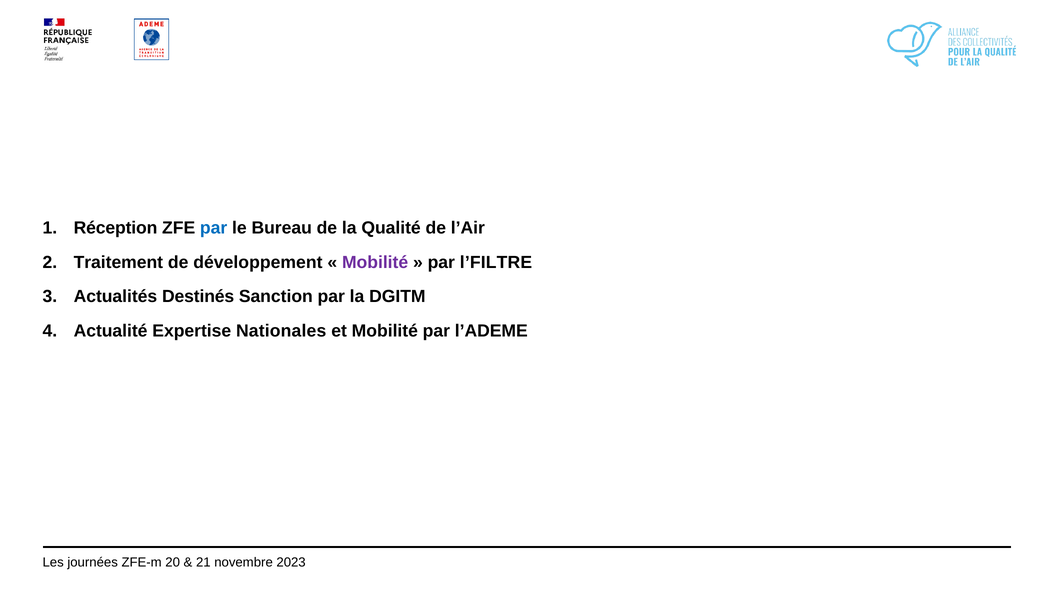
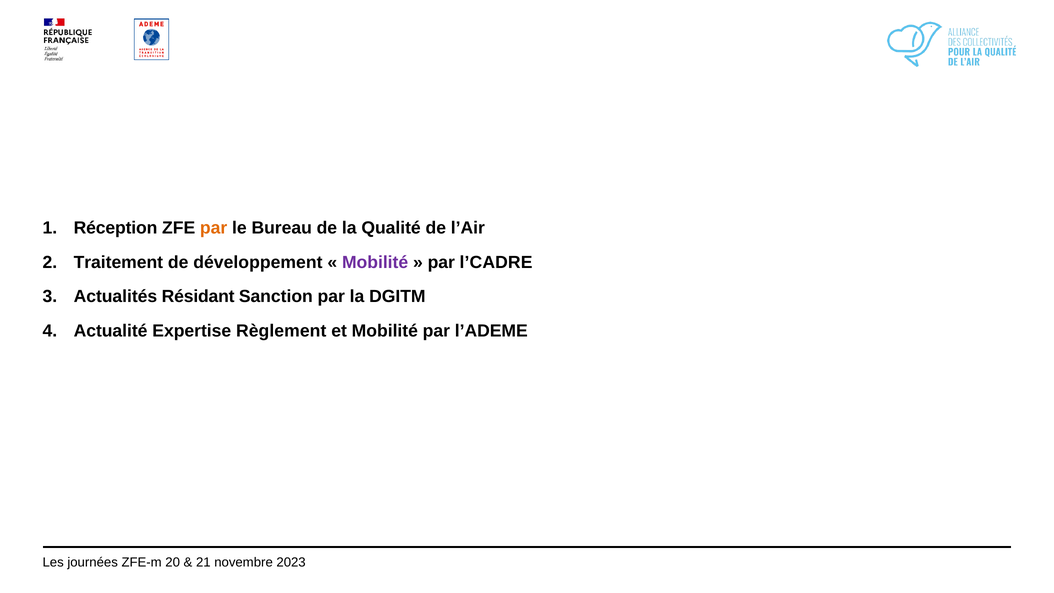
par at (214, 228) colour: blue -> orange
l’FILTRE: l’FILTRE -> l’CADRE
Destinés: Destinés -> Résidant
Nationales: Nationales -> Règlement
